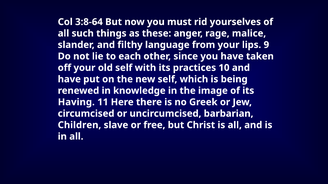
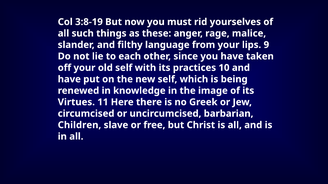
3:8-64: 3:8-64 -> 3:8-19
Having: Having -> Virtues
